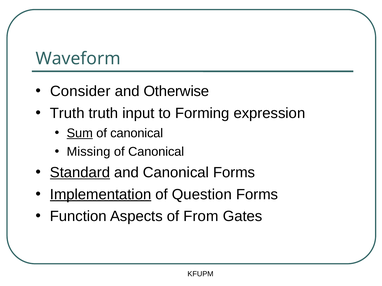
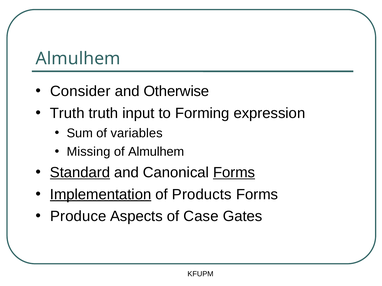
Waveform at (78, 59): Waveform -> Almulhem
Sum underline: present -> none
canonical at (137, 133): canonical -> variables
Canonical at (156, 152): Canonical -> Almulhem
Forms at (234, 173) underline: none -> present
Question: Question -> Products
Function: Function -> Produce
From: From -> Case
